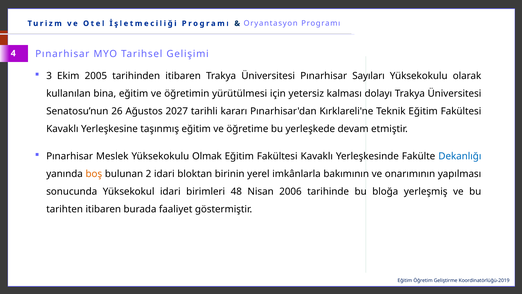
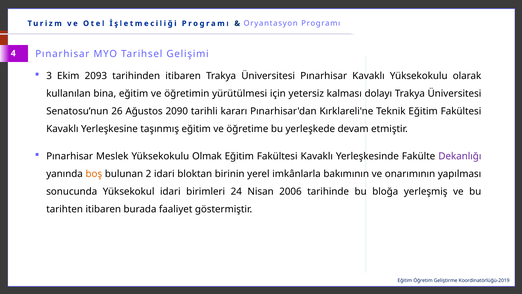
2005: 2005 -> 2093
Pınarhisar Sayıları: Sayıları -> Kavaklı
2027: 2027 -> 2090
Dekanlığı colour: blue -> purple
48: 48 -> 24
